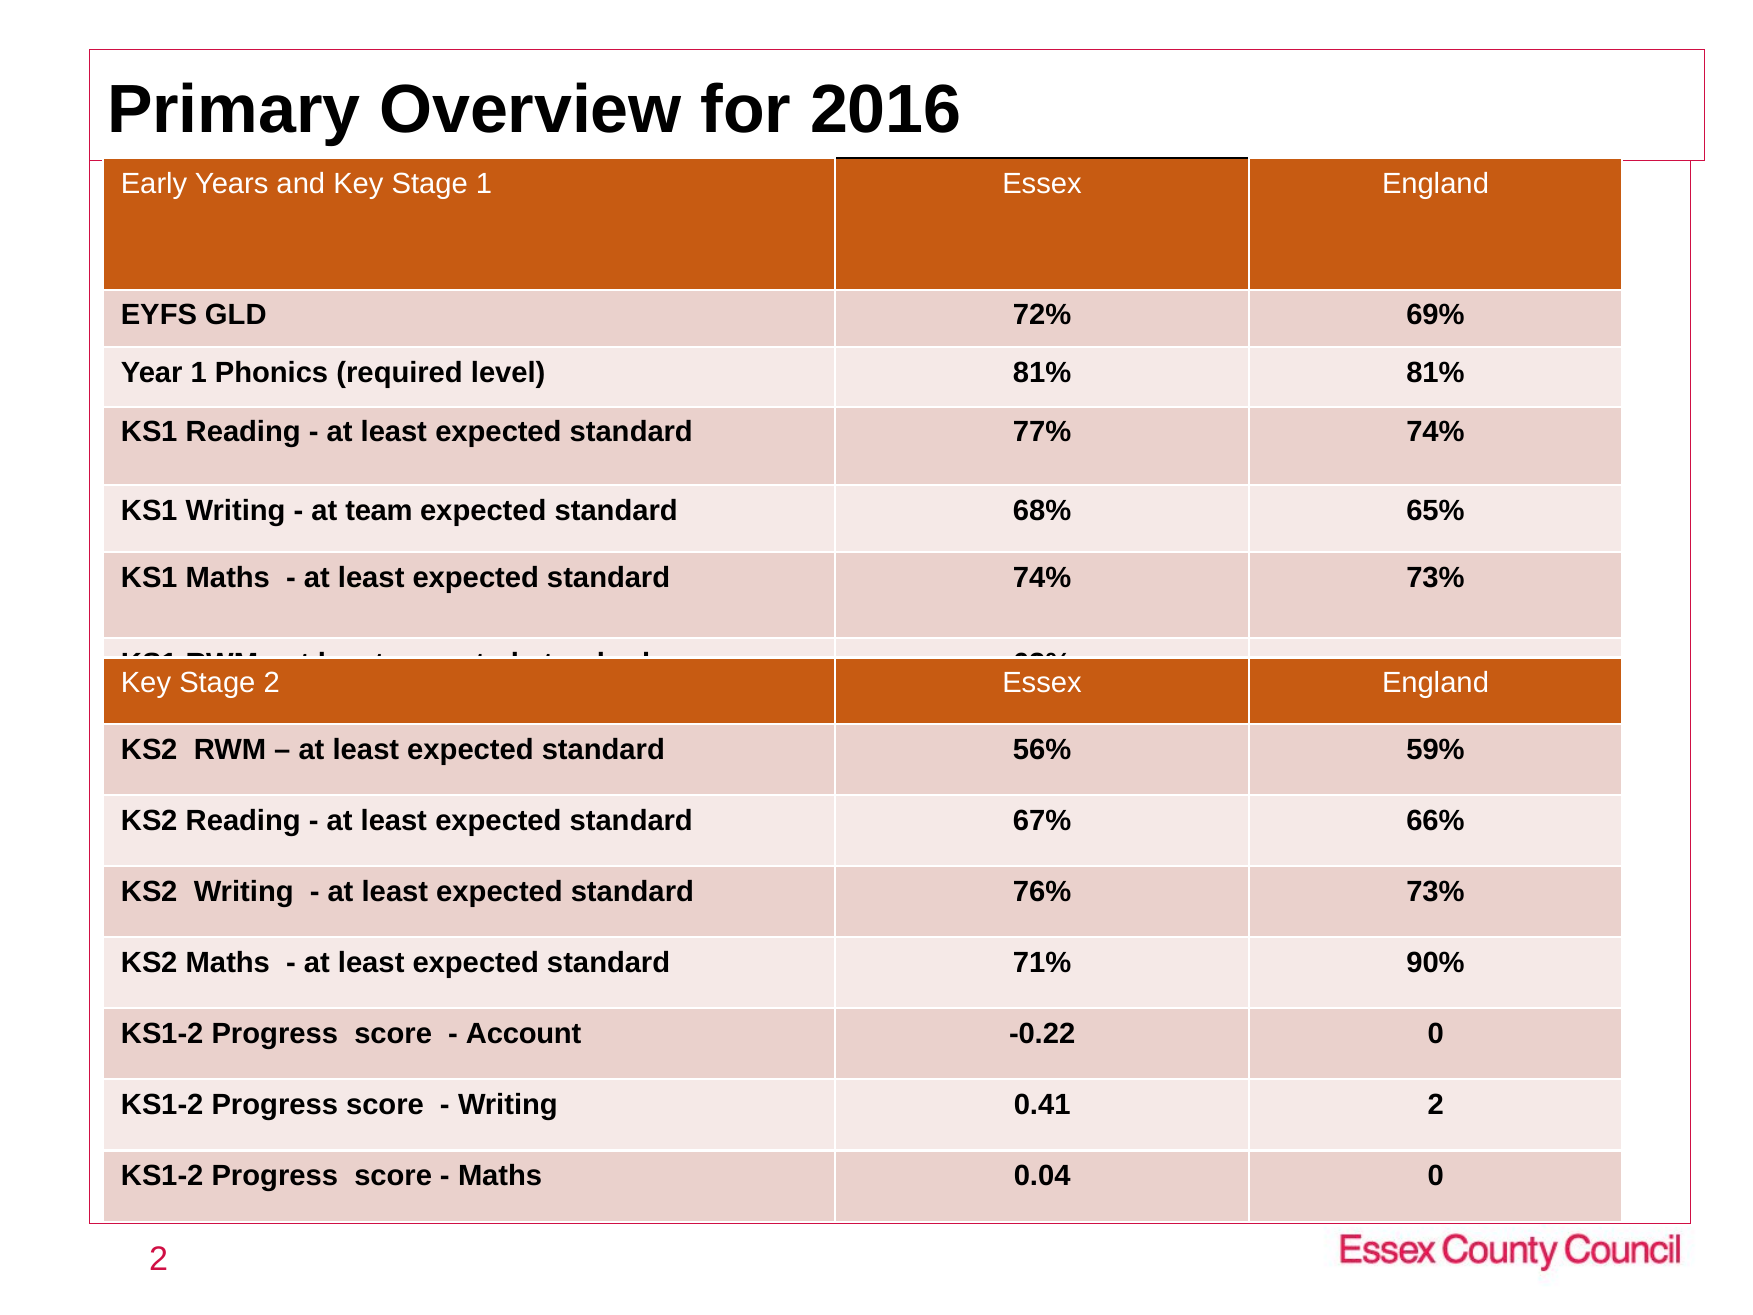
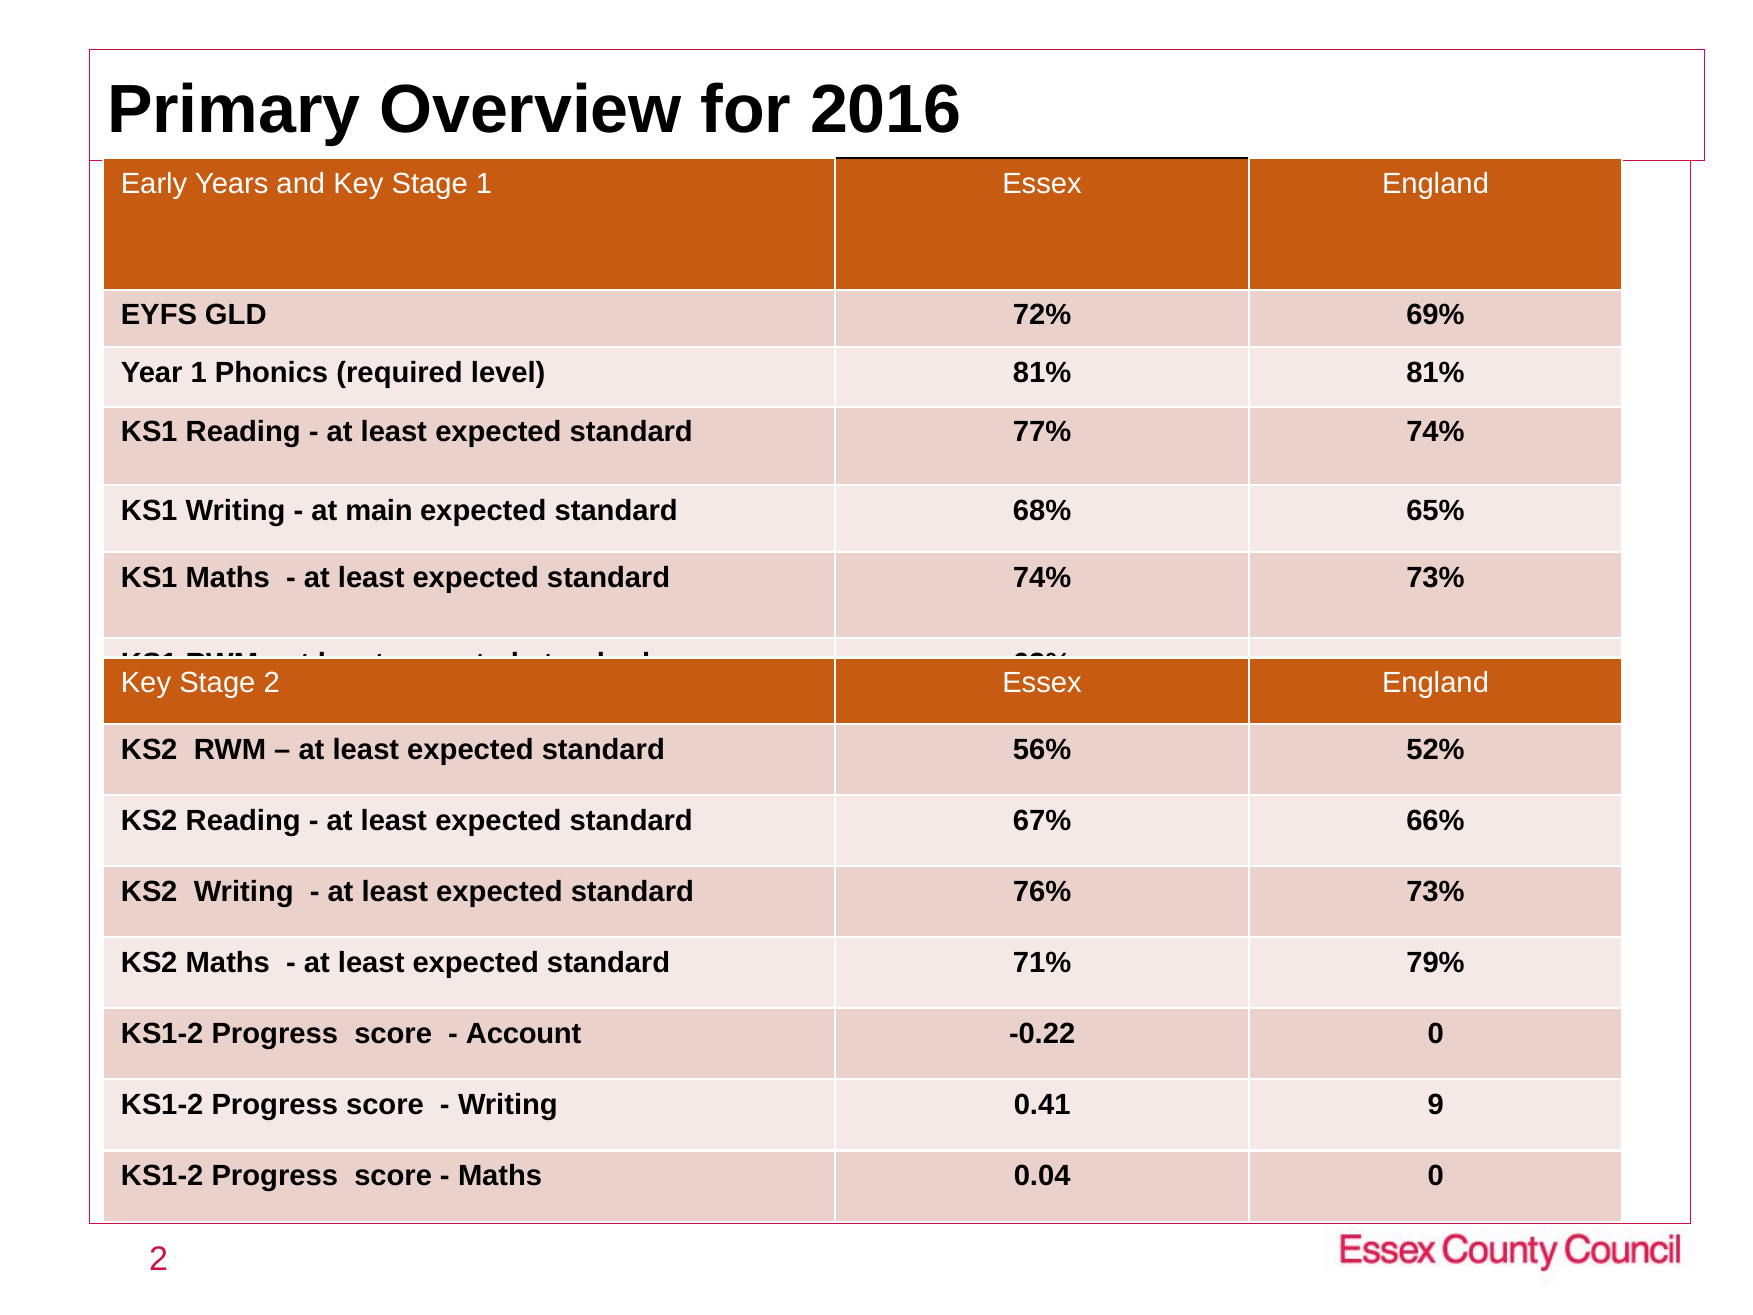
team: team -> main
59%: 59% -> 52%
90%: 90% -> 79%
0.41 2: 2 -> 9
